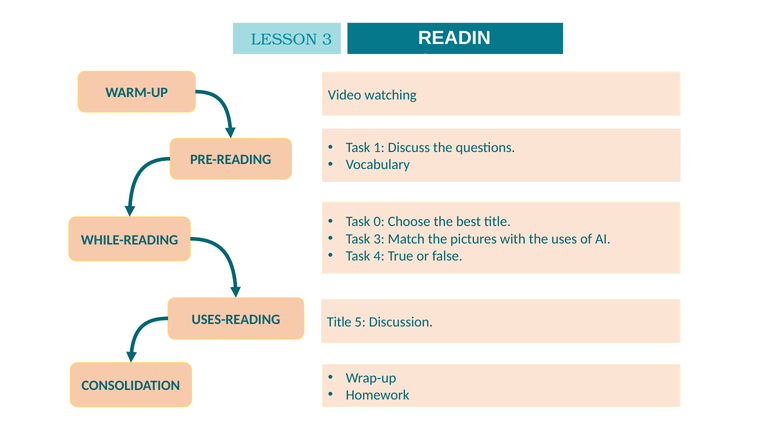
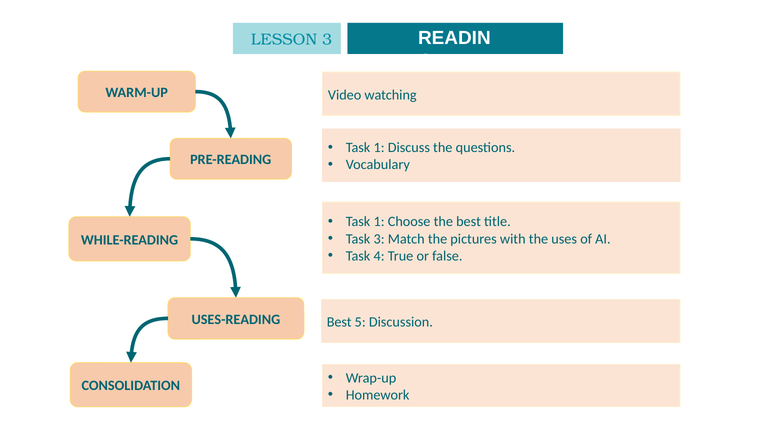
0 at (379, 222): 0 -> 1
Title at (339, 322): Title -> Best
